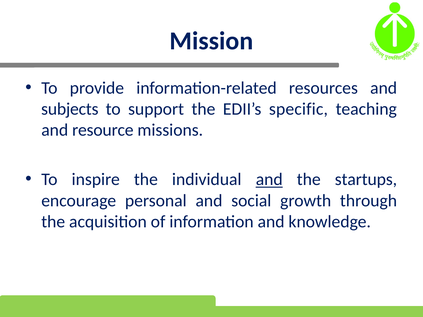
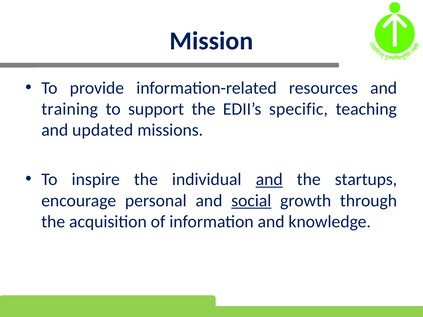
subjects: subjects -> training
resource: resource -> updated
social underline: none -> present
